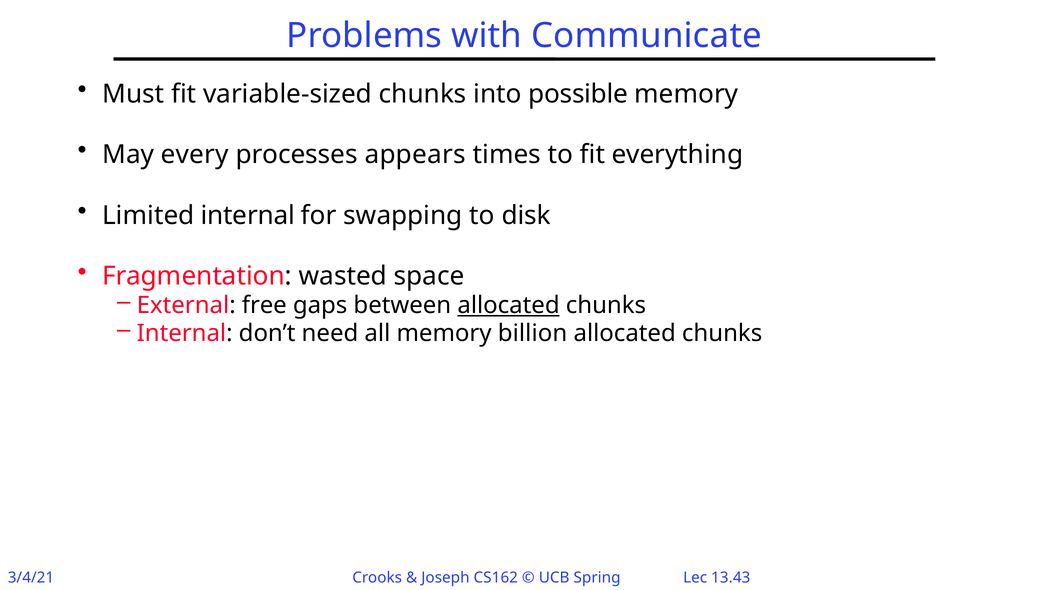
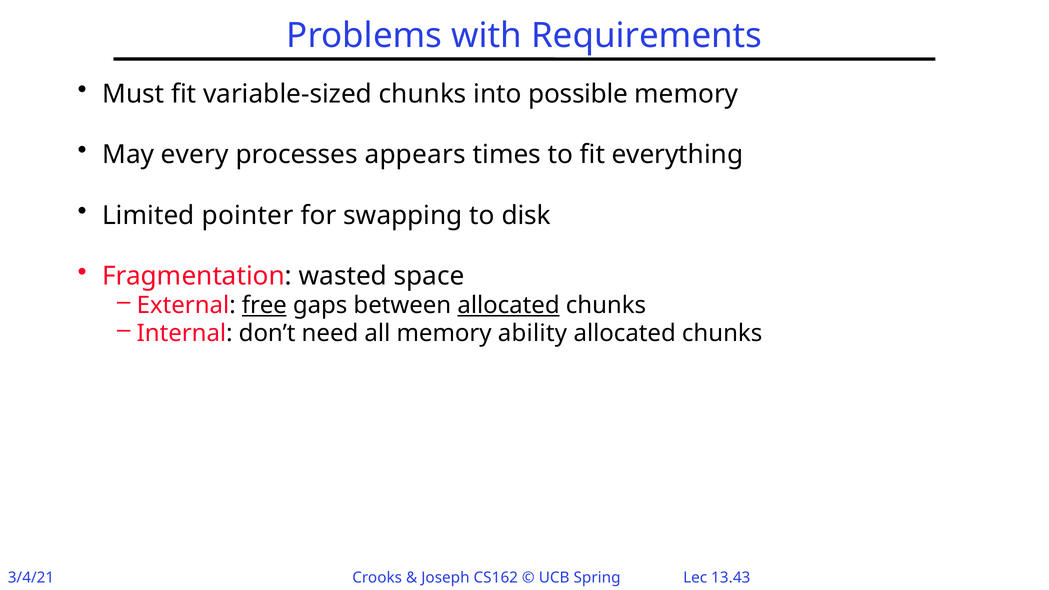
Communicate: Communicate -> Requirements
Limited internal: internal -> pointer
free underline: none -> present
billion: billion -> ability
